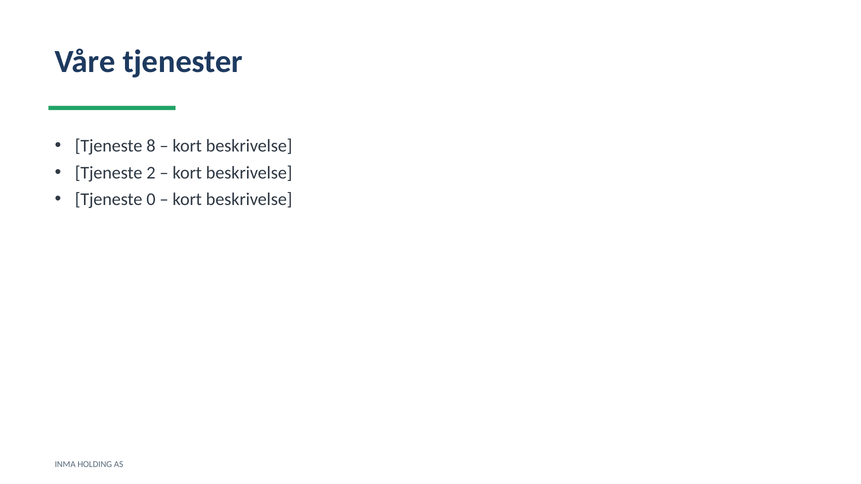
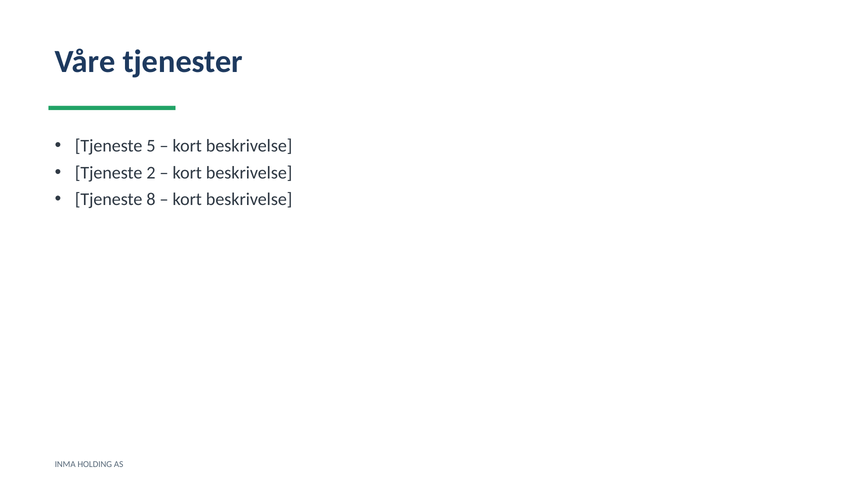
8: 8 -> 5
0: 0 -> 8
